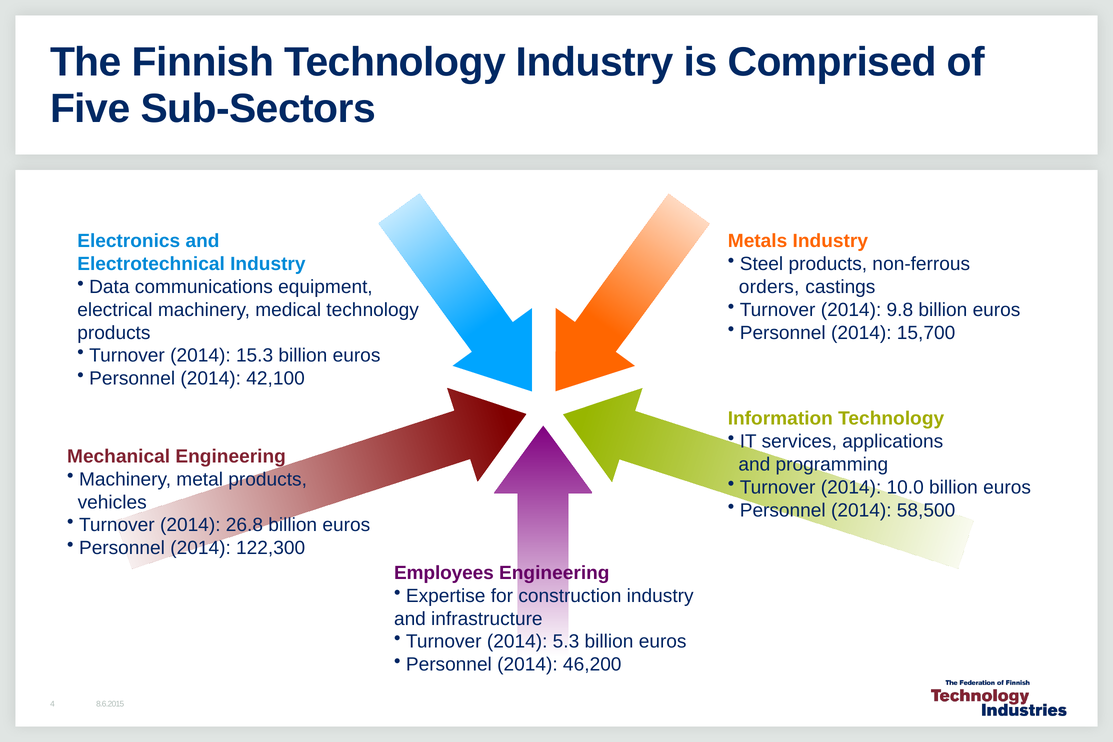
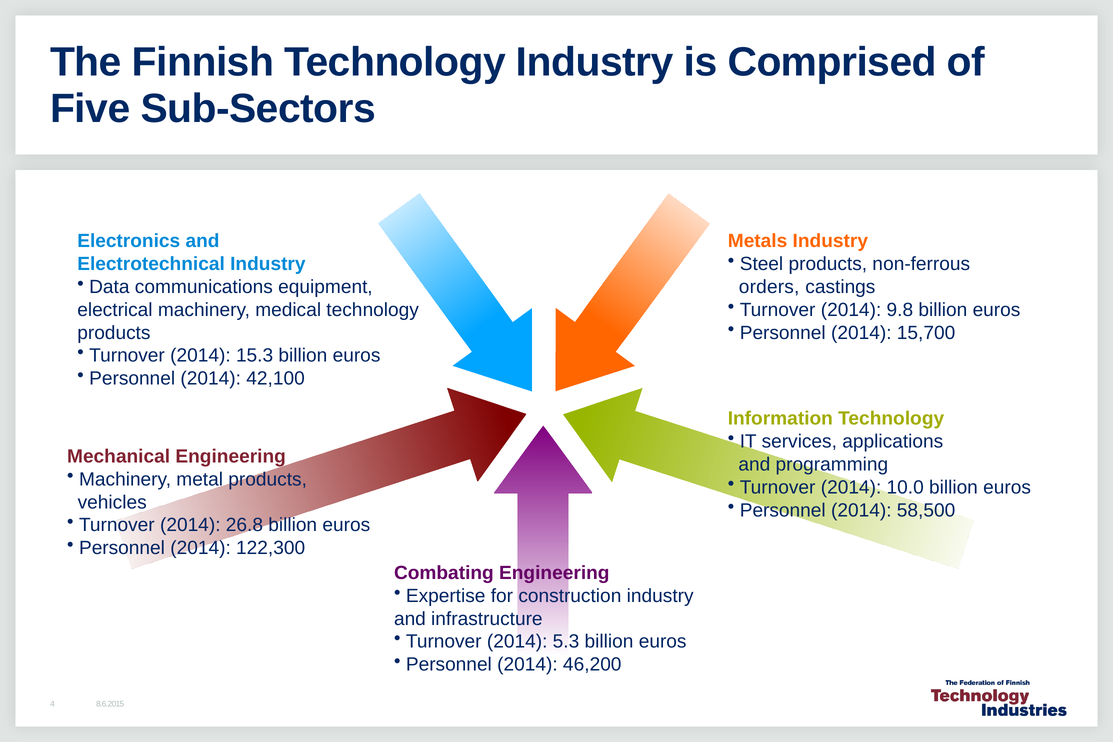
Employees: Employees -> Combating
